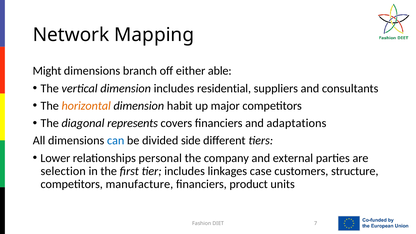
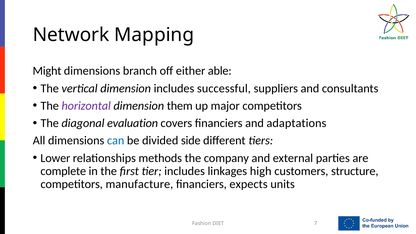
residential: residential -> successful
horizontal colour: orange -> purple
habit: habit -> them
represents: represents -> evaluation
personal: personal -> methods
selection: selection -> complete
case: case -> high
product: product -> expects
